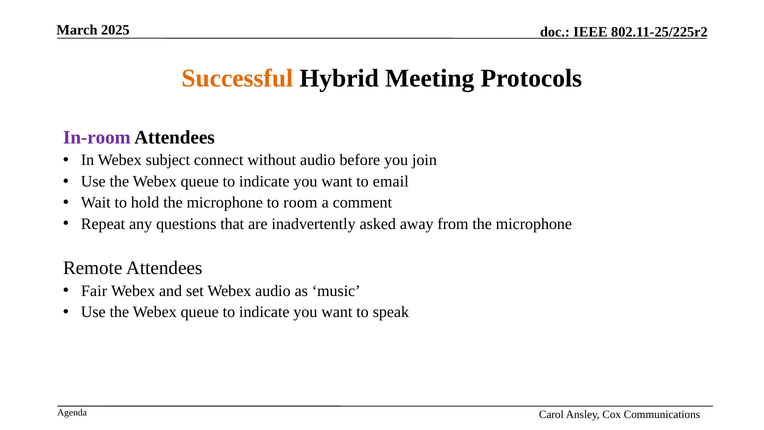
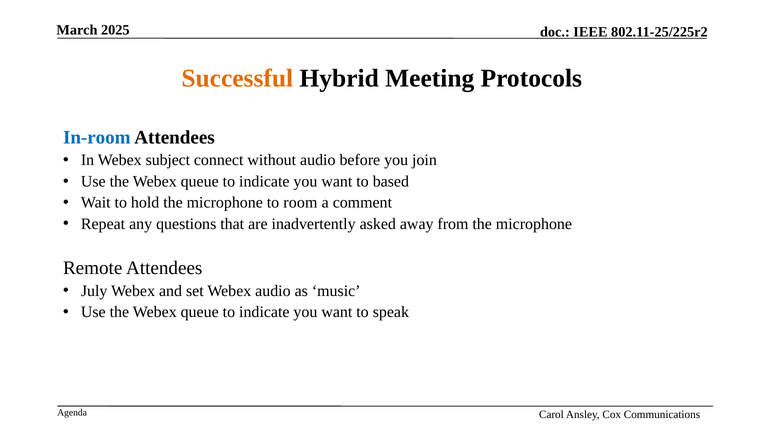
In-room colour: purple -> blue
email: email -> based
Fair: Fair -> July
